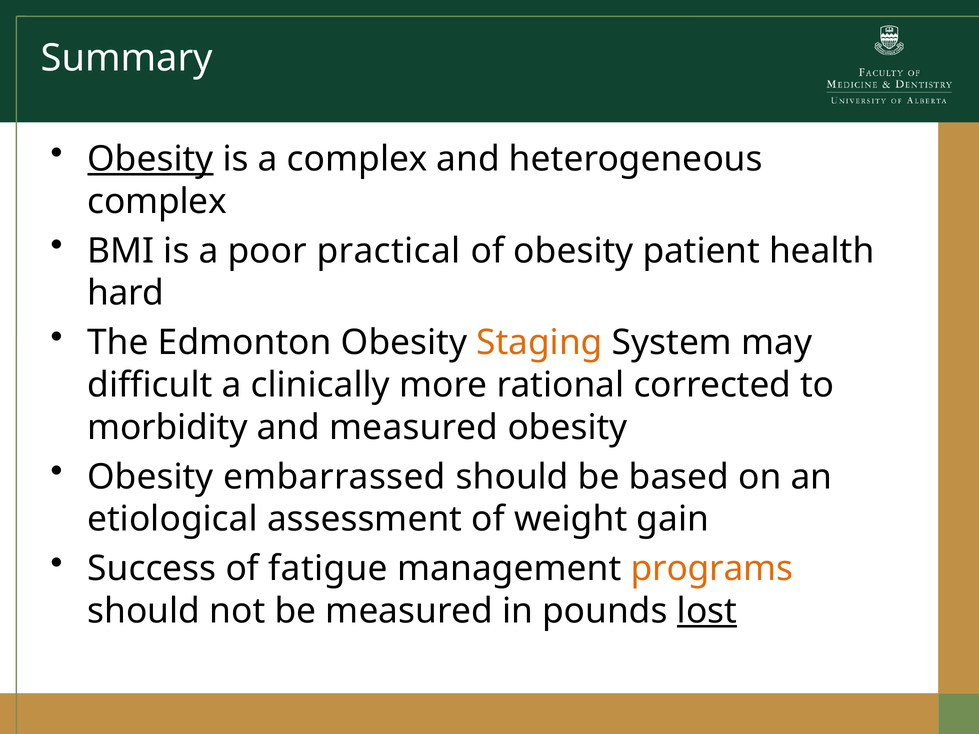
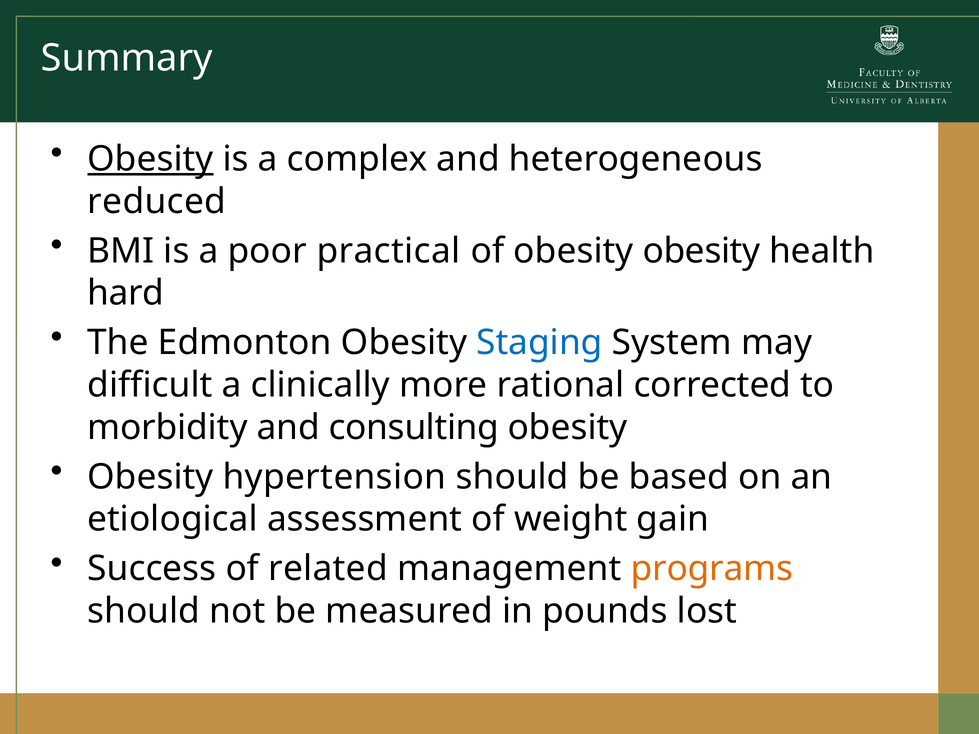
complex at (157, 202): complex -> reduced
obesity patient: patient -> obesity
Staging colour: orange -> blue
and measured: measured -> consulting
embarrassed: embarrassed -> hypertension
fatigue: fatigue -> related
lost underline: present -> none
